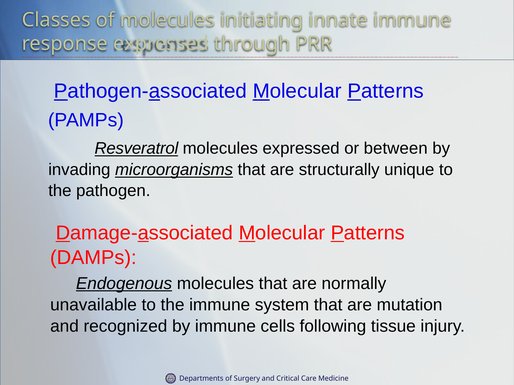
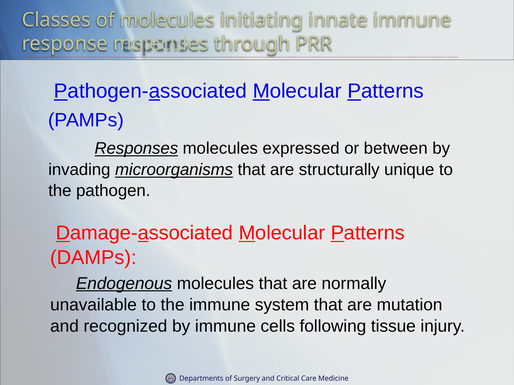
response expressed: expressed -> molecules
Resveratrol: Resveratrol -> Responses
